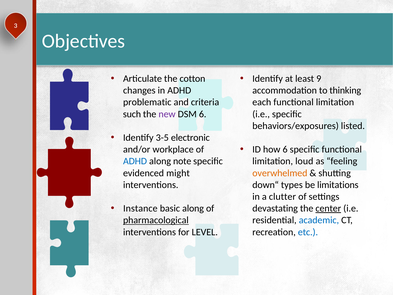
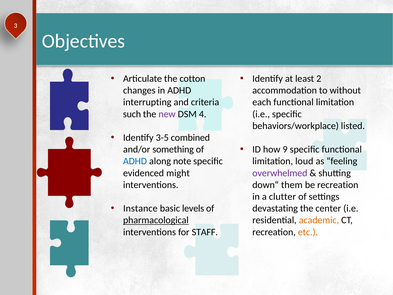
9: 9 -> 2
thinking: thinking -> without
problematic: problematic -> interrupting
DSM 6: 6 -> 4
behaviors/exposures: behaviors/exposures -> behaviors/workplace
electronic: electronic -> combined
how 6: 6 -> 9
workplace: workplace -> something
overwhelmed colour: orange -> purple
types: types -> them
be limitations: limitations -> recreation
basic along: along -> levels
center underline: present -> none
academic colour: blue -> orange
LEVEL: LEVEL -> STAFF
etc colour: blue -> orange
